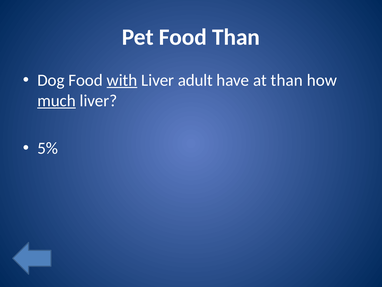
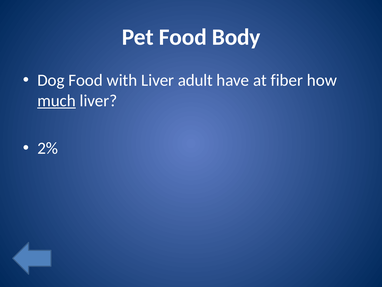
Food Than: Than -> Body
with underline: present -> none
at than: than -> fiber
5%: 5% -> 2%
